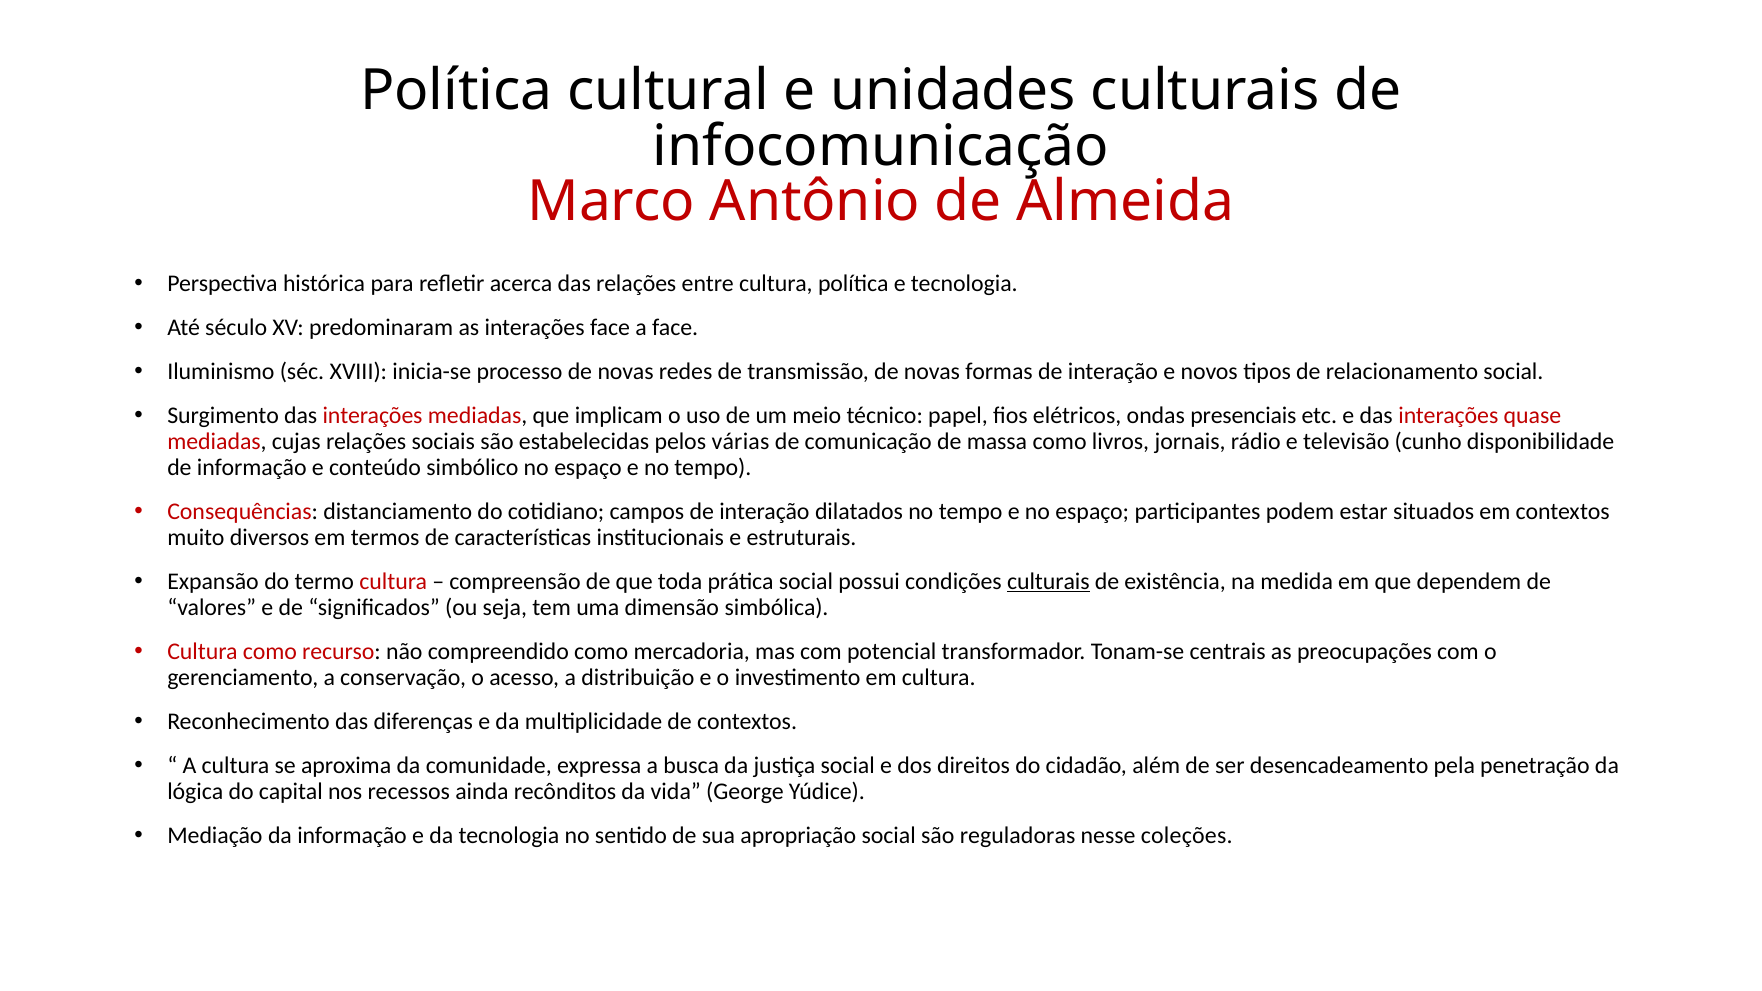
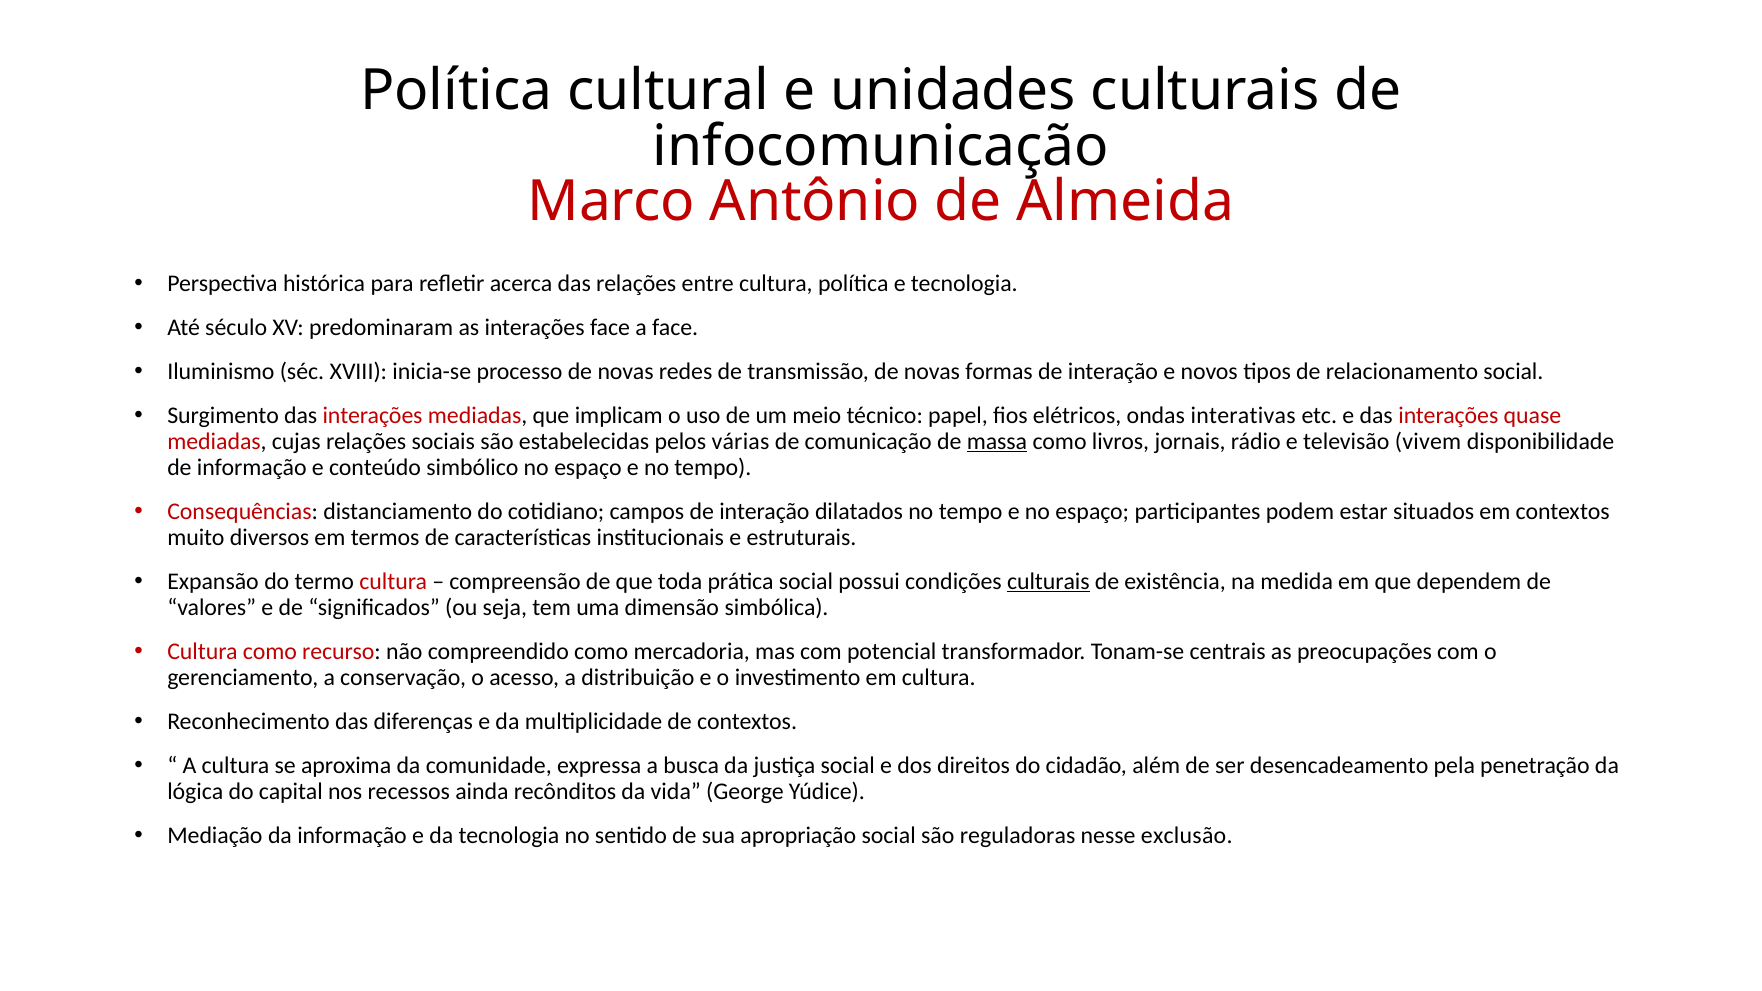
presenciais: presenciais -> interativas
massa underline: none -> present
cunho: cunho -> vivem
coleções: coleções -> exclusão
